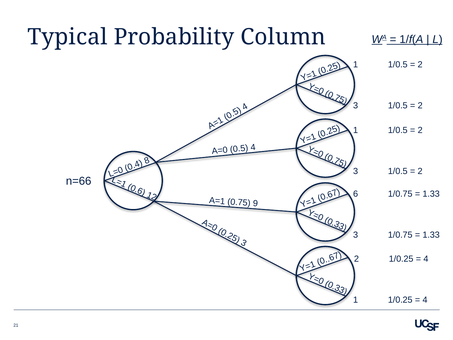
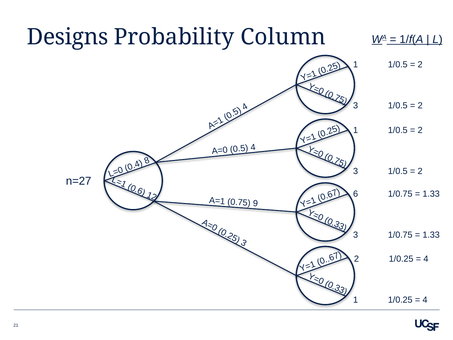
Typical: Typical -> Designs
n=66: n=66 -> n=27
